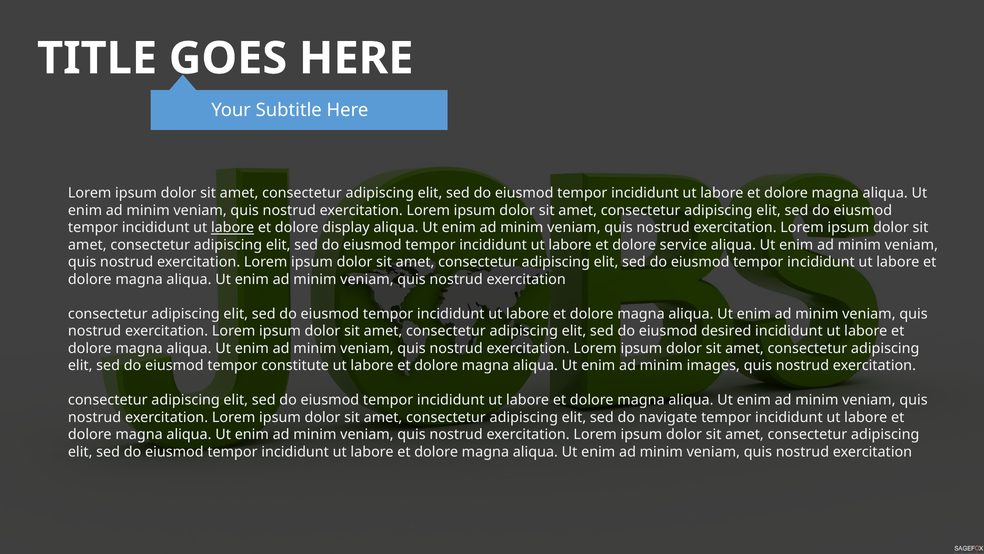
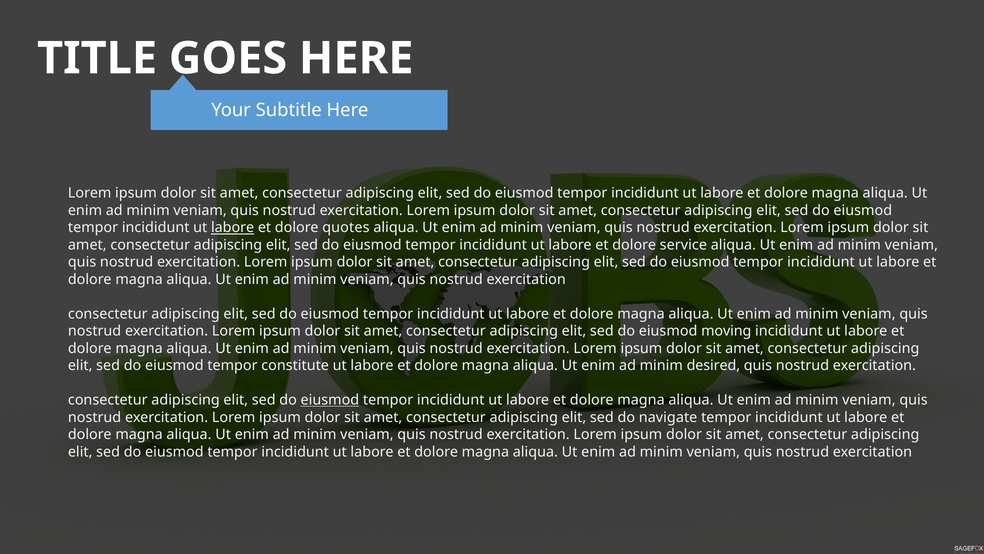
display: display -> quotes
desired: desired -> moving
images: images -> desired
eiusmod at (330, 400) underline: none -> present
